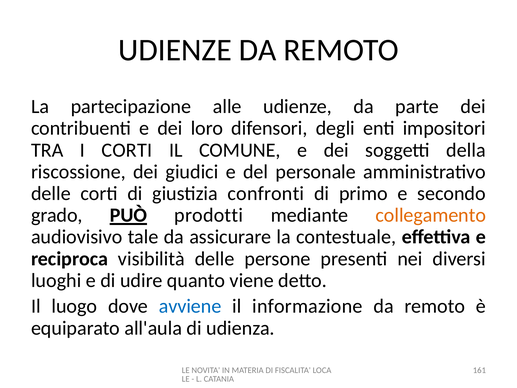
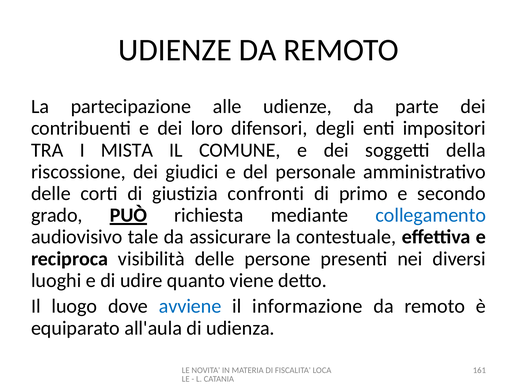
I CORTI: CORTI -> MISTA
prodotti: prodotti -> richiesta
collegamento colour: orange -> blue
